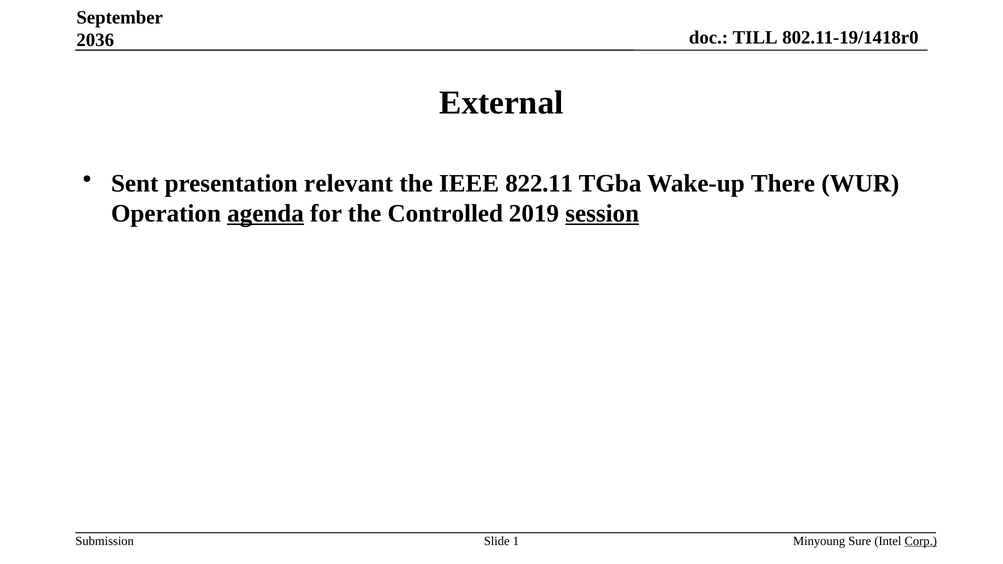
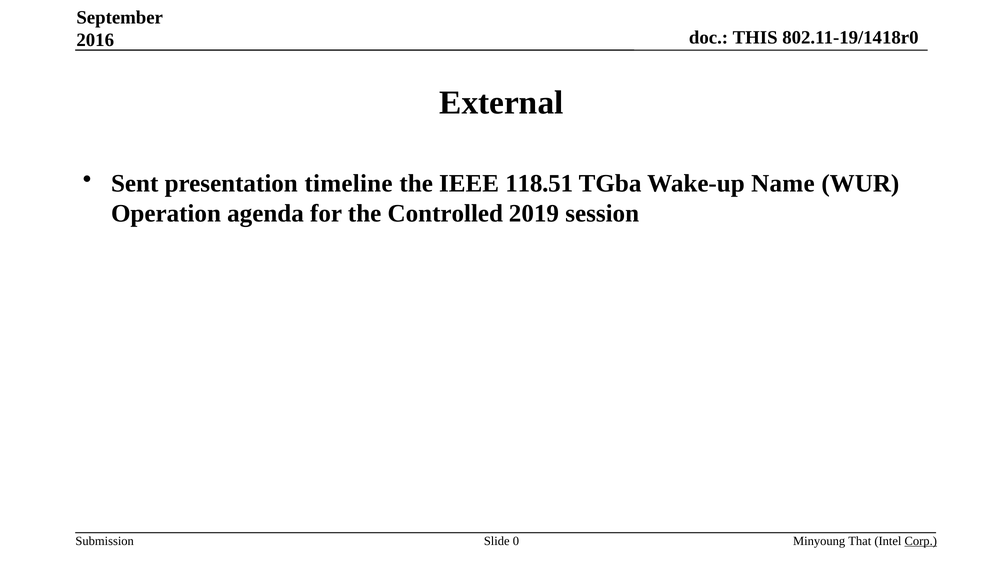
TILL: TILL -> THIS
2036: 2036 -> 2016
relevant: relevant -> timeline
822.11: 822.11 -> 118.51
There: There -> Name
agenda underline: present -> none
session underline: present -> none
1: 1 -> 0
Sure: Sure -> That
